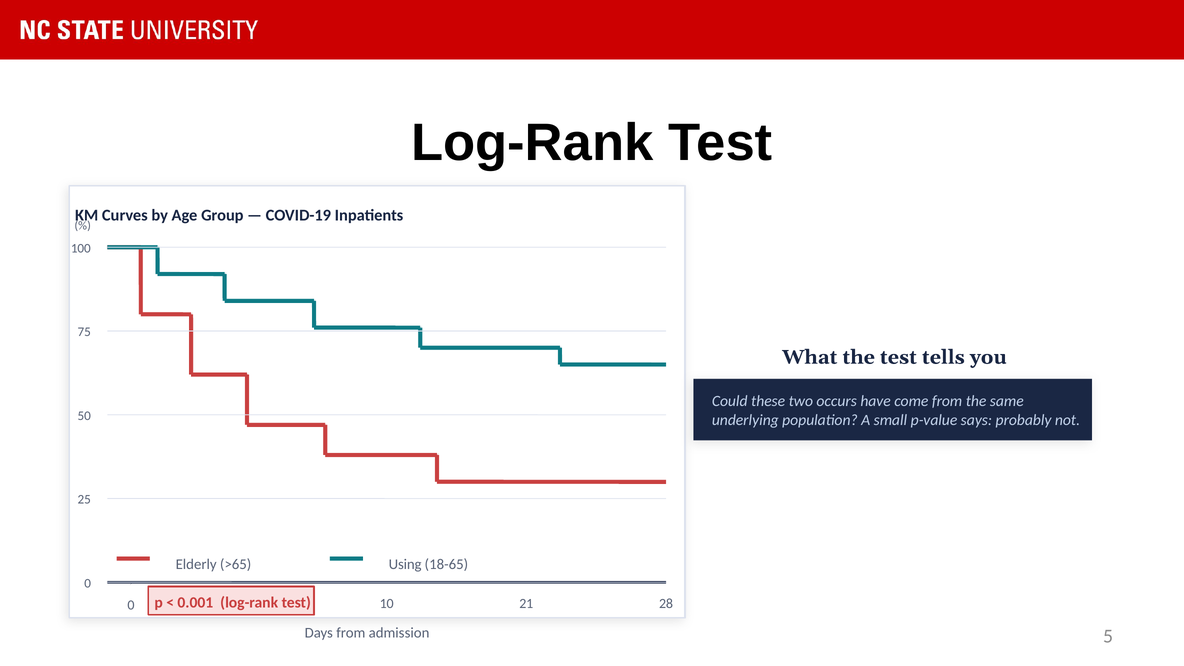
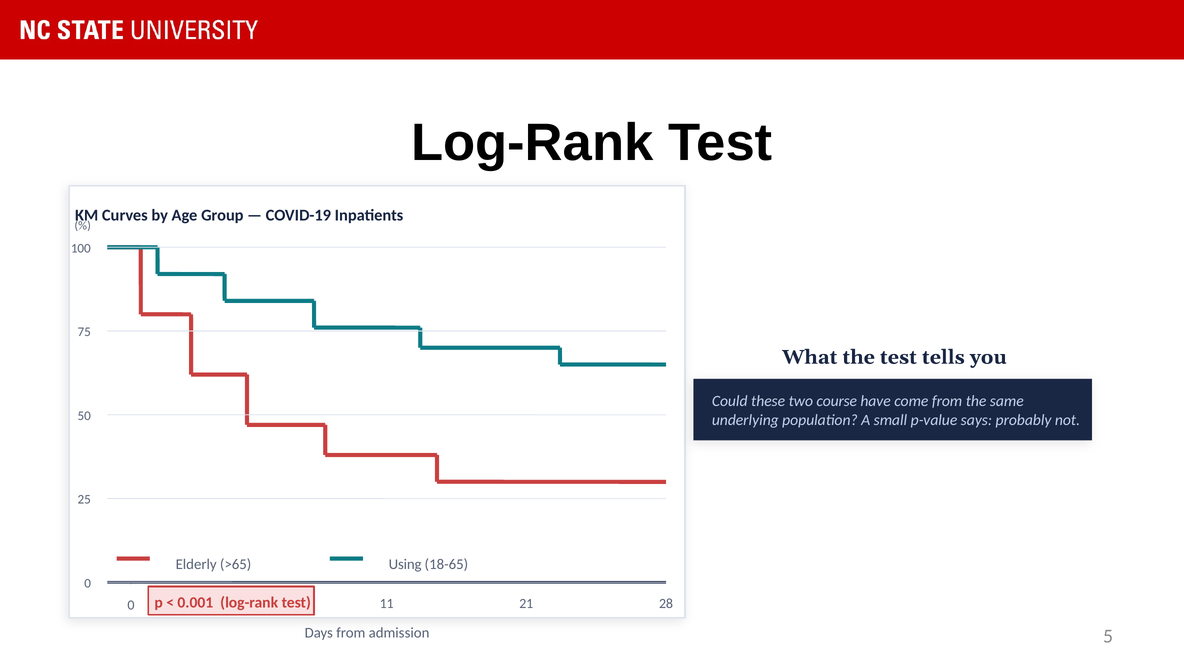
occurs: occurs -> course
10: 10 -> 11
